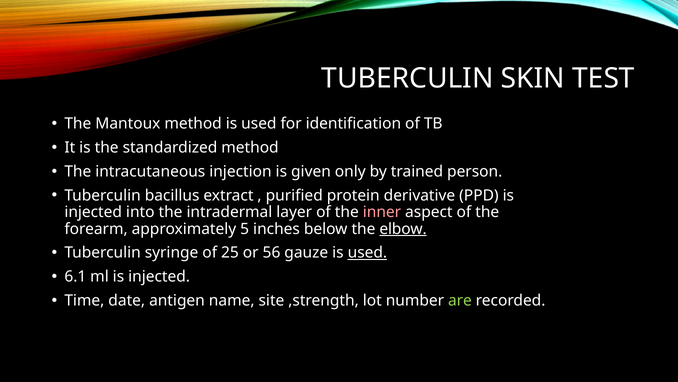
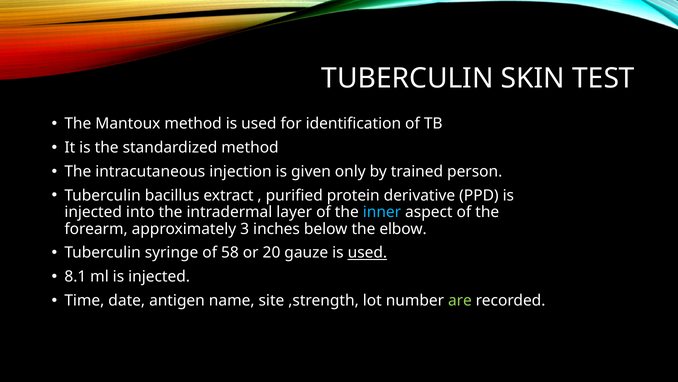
inner colour: pink -> light blue
5: 5 -> 3
elbow underline: present -> none
25: 25 -> 58
56: 56 -> 20
6.1: 6.1 -> 8.1
